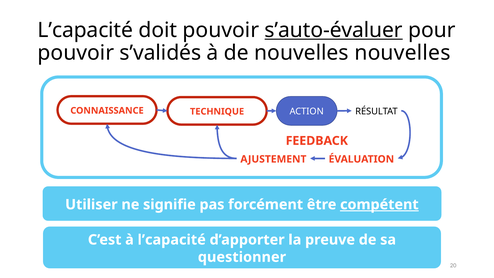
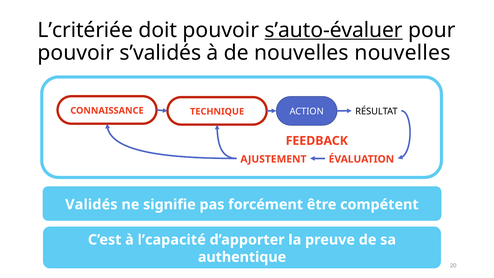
L’capacité at (85, 30): L’capacité -> L’critériée
Utiliser: Utiliser -> Validés
compétent underline: present -> none
questionner: questionner -> authentique
